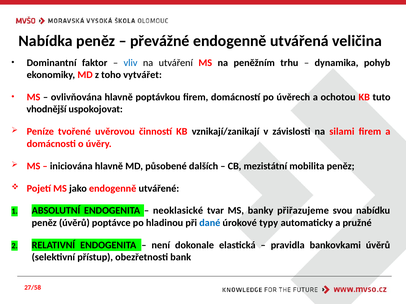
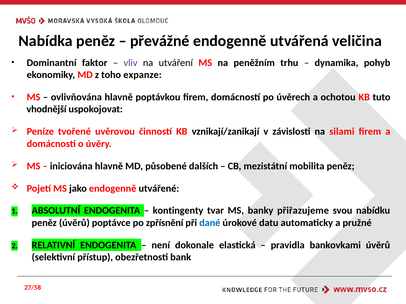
vliv colour: blue -> purple
vytvářet: vytvářet -> expanze
neoklasické: neoklasické -> kontingenty
hladinou: hladinou -> zpřísnění
typy: typy -> datu
